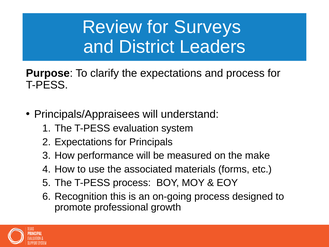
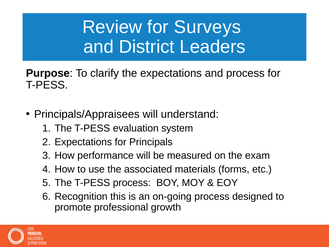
make: make -> exam
